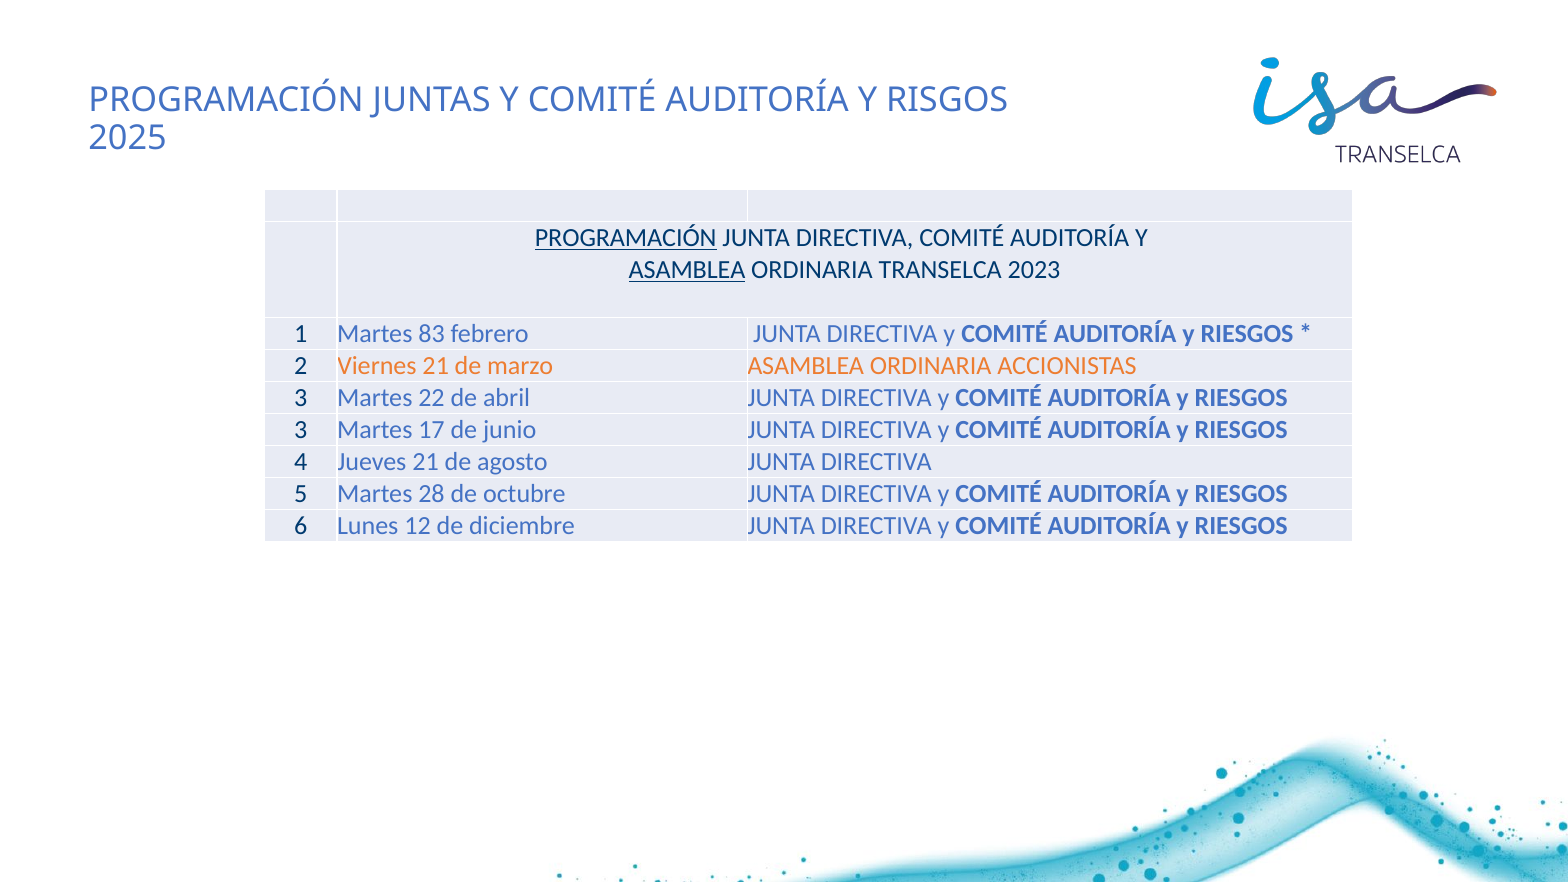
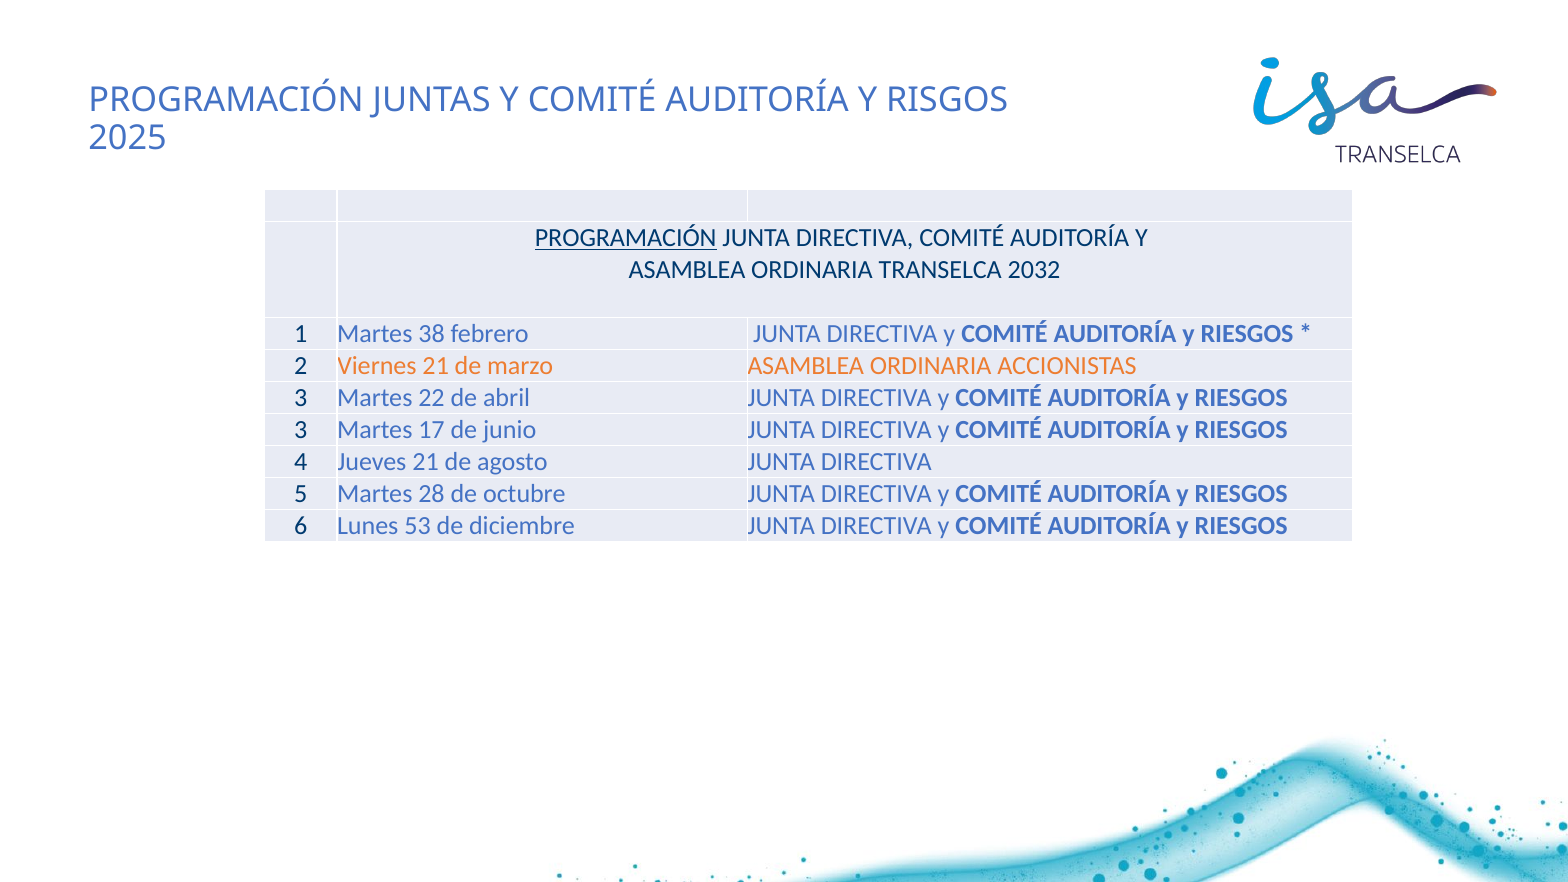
ASAMBLEA at (687, 270) underline: present -> none
2023: 2023 -> 2032
83: 83 -> 38
12: 12 -> 53
